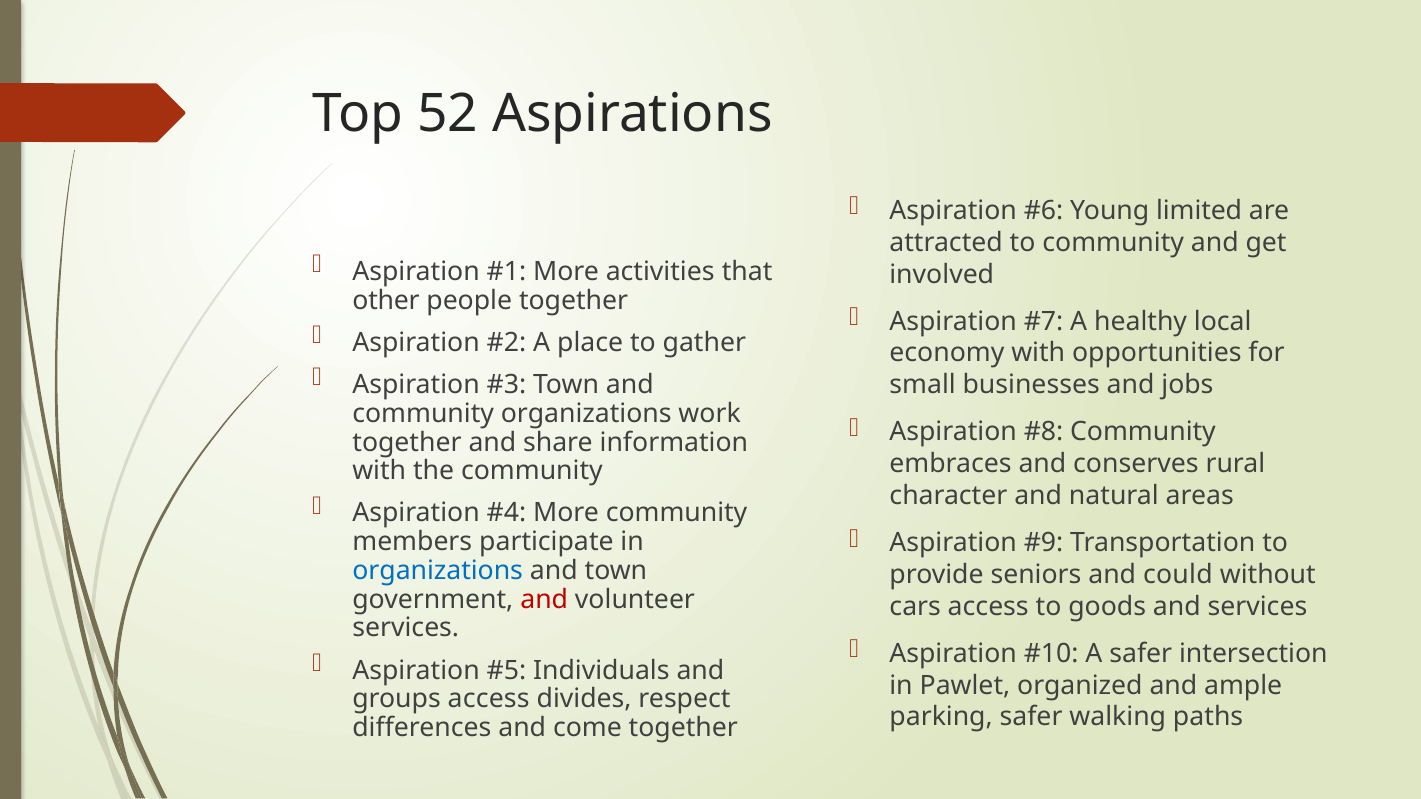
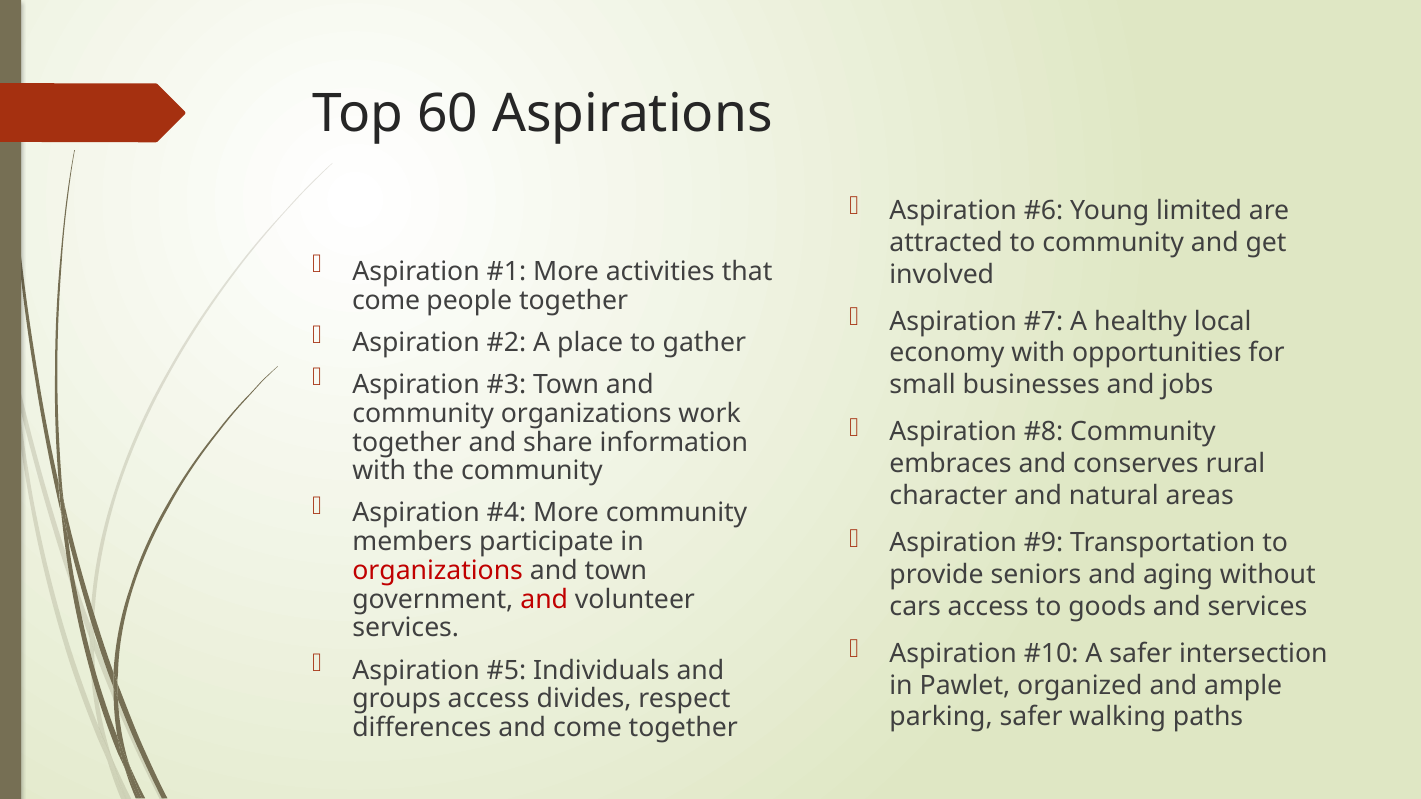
52: 52 -> 60
other at (386, 301): other -> come
organizations at (438, 571) colour: blue -> red
could: could -> aging
